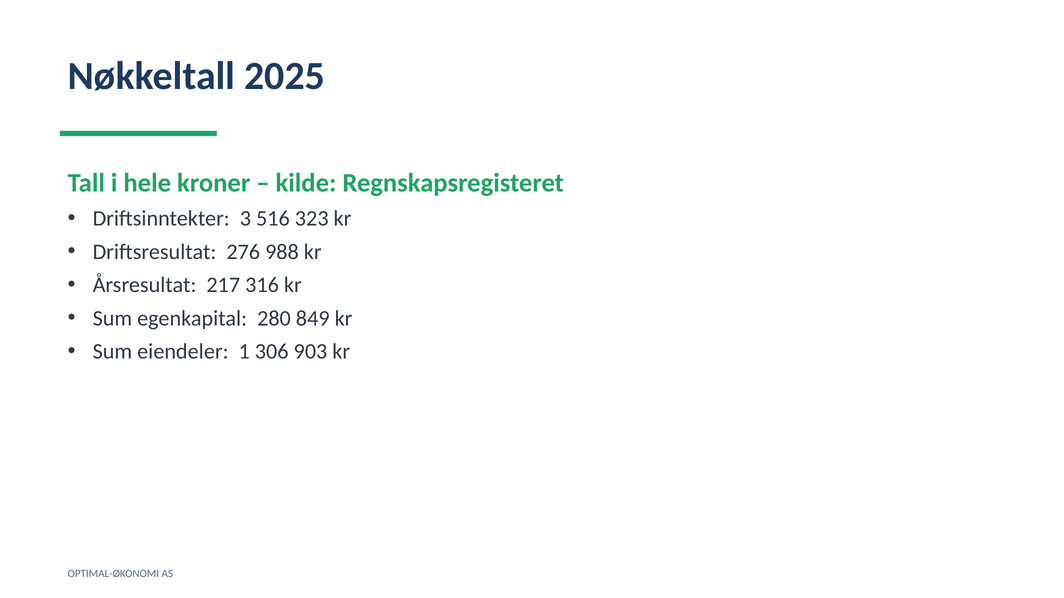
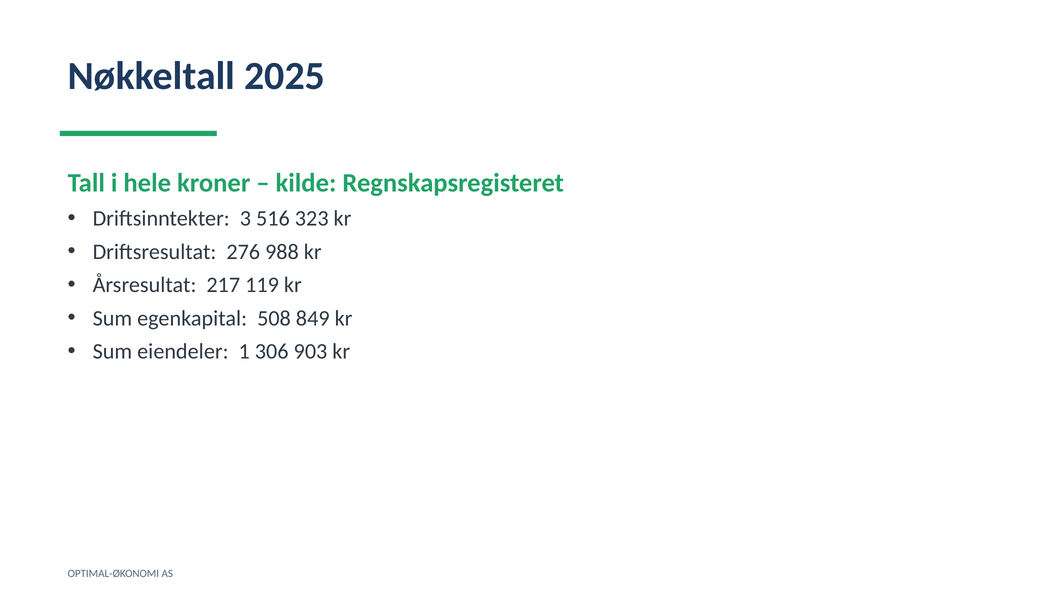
316: 316 -> 119
280: 280 -> 508
